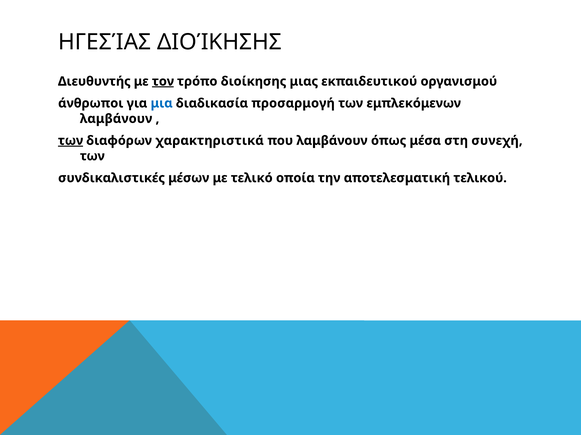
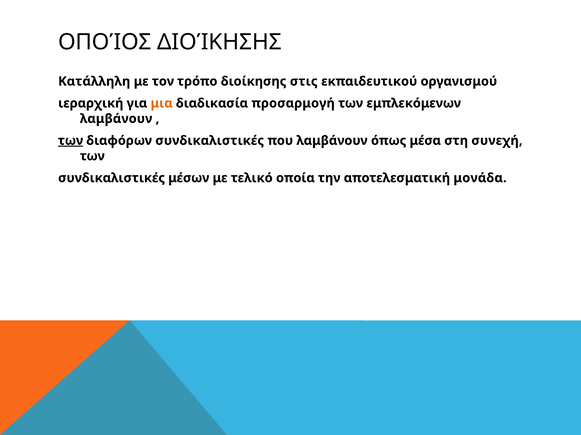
ΗΓΕΣΊΑΣ: ΗΓΕΣΊΑΣ -> ΟΠΟΊΟΣ
Διευθυντής: Διευθυντής -> Κατάλληλη
τον underline: present -> none
μιας: μιας -> στις
άνθρωποι: άνθρωποι -> ιεραρχική
μια colour: blue -> orange
διαφόρων χαρακτηριστικά: χαρακτηριστικά -> συνδικαλιστικές
τελικού: τελικού -> μονάδα
